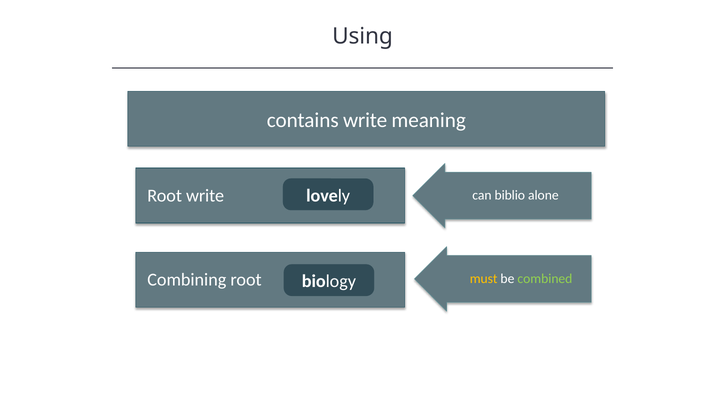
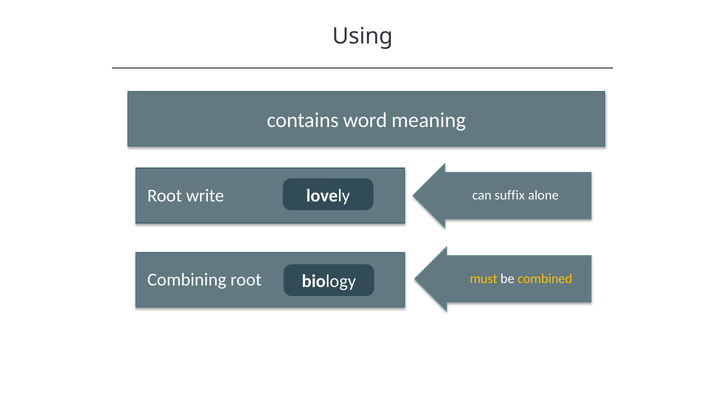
contains write: write -> word
biblio: biblio -> suffix
combined colour: light green -> yellow
